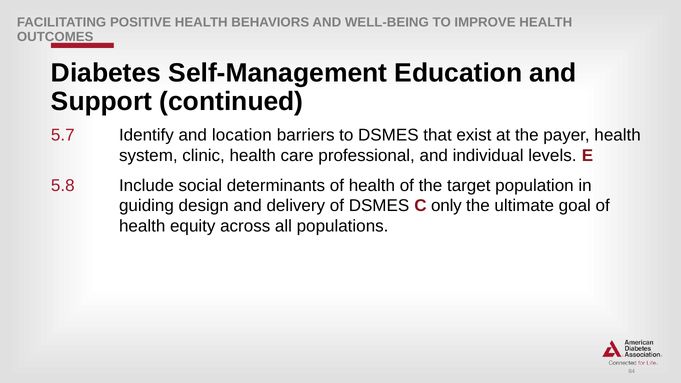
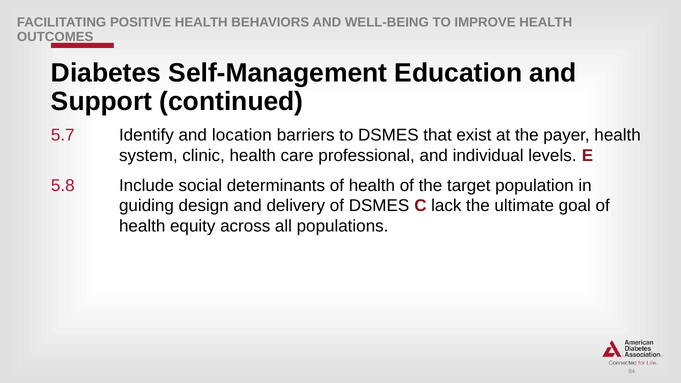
only: only -> lack
